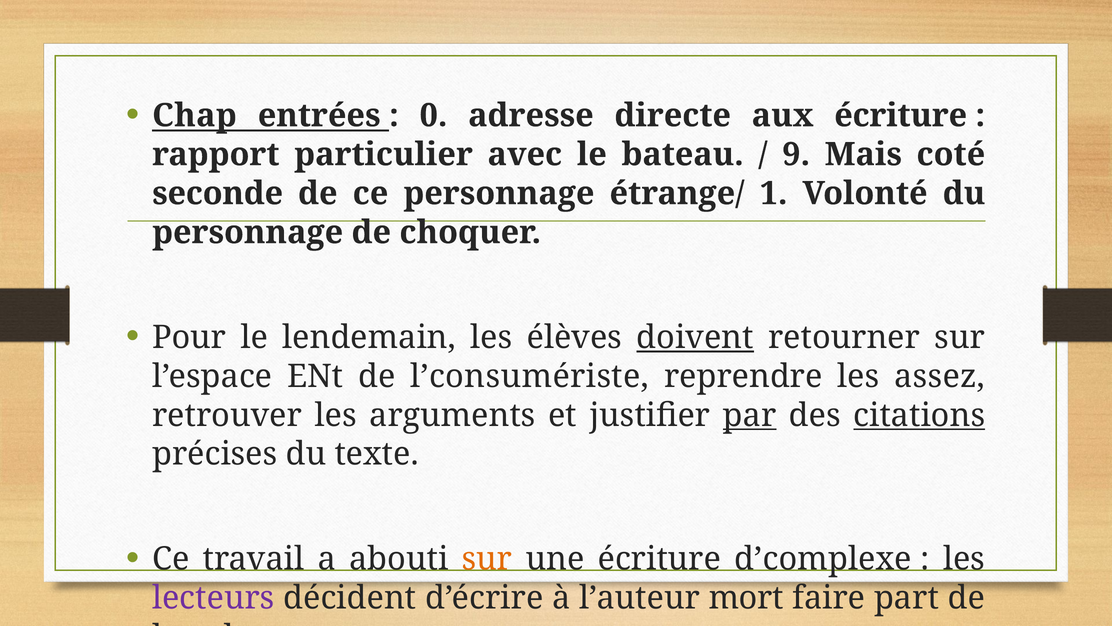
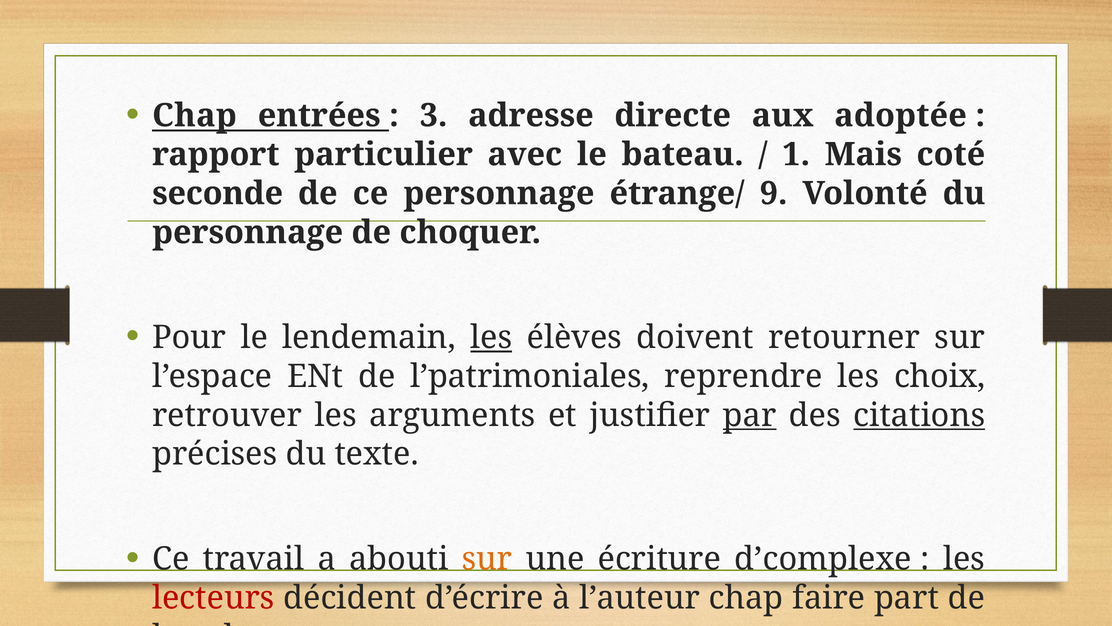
0: 0 -> 3
aux écriture: écriture -> adoptée
9: 9 -> 1
1: 1 -> 9
les at (491, 337) underline: none -> present
doivent underline: present -> none
l’consumériste: l’consumériste -> l’patrimoniales
assez: assez -> choix
lecteurs colour: purple -> red
l’auteur mort: mort -> chap
